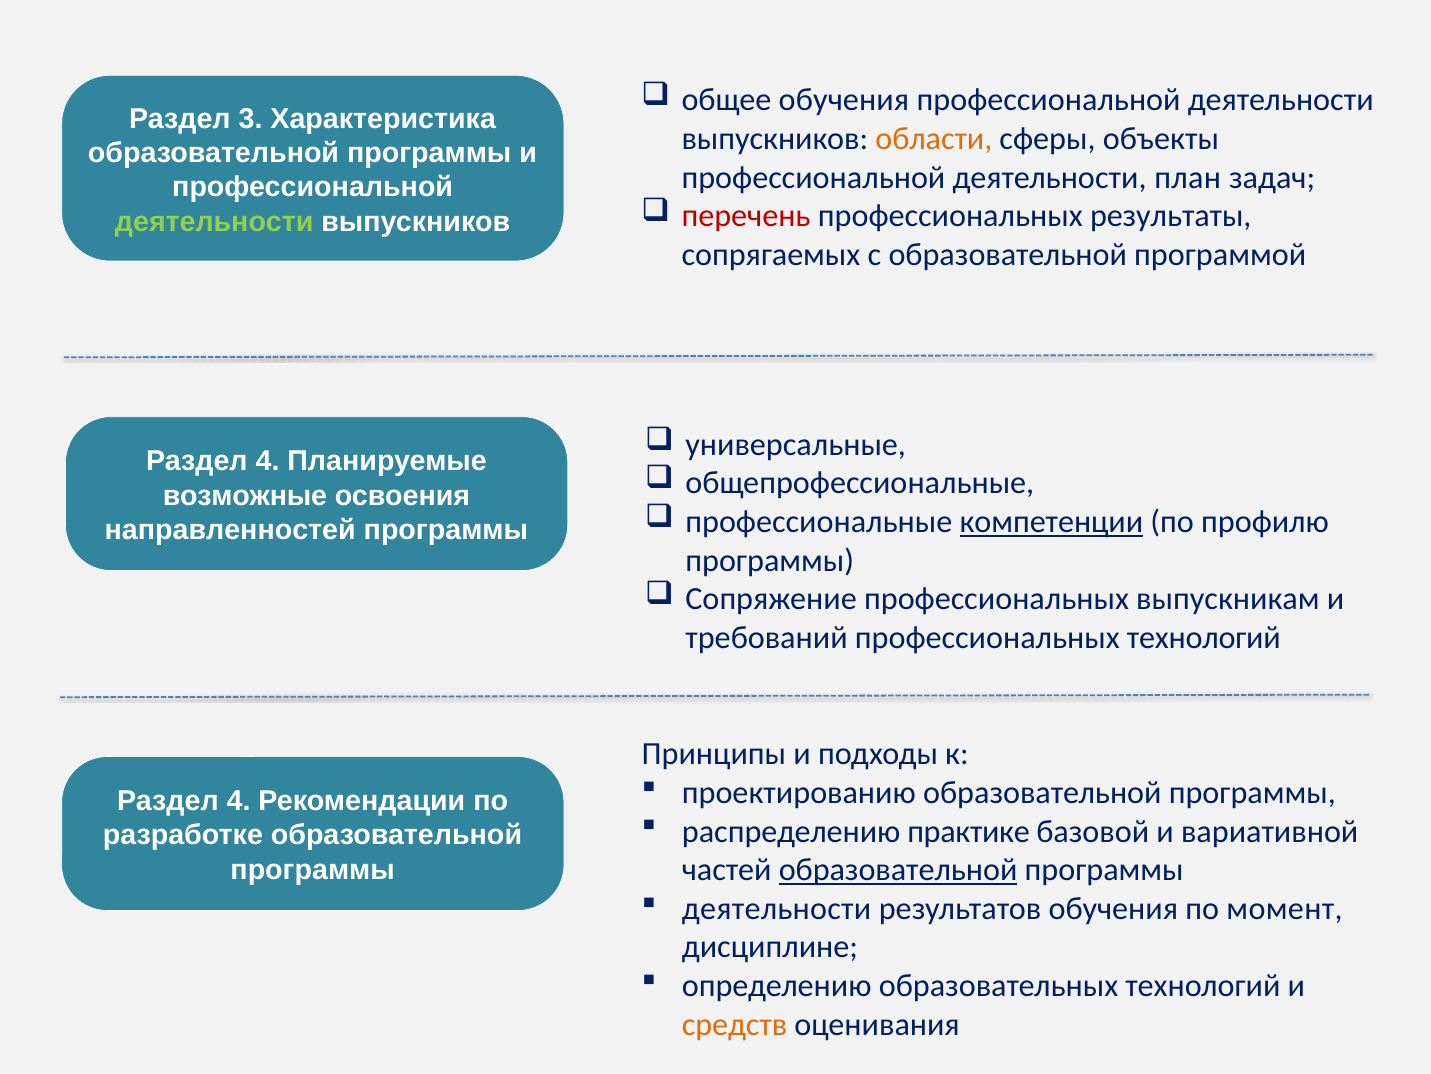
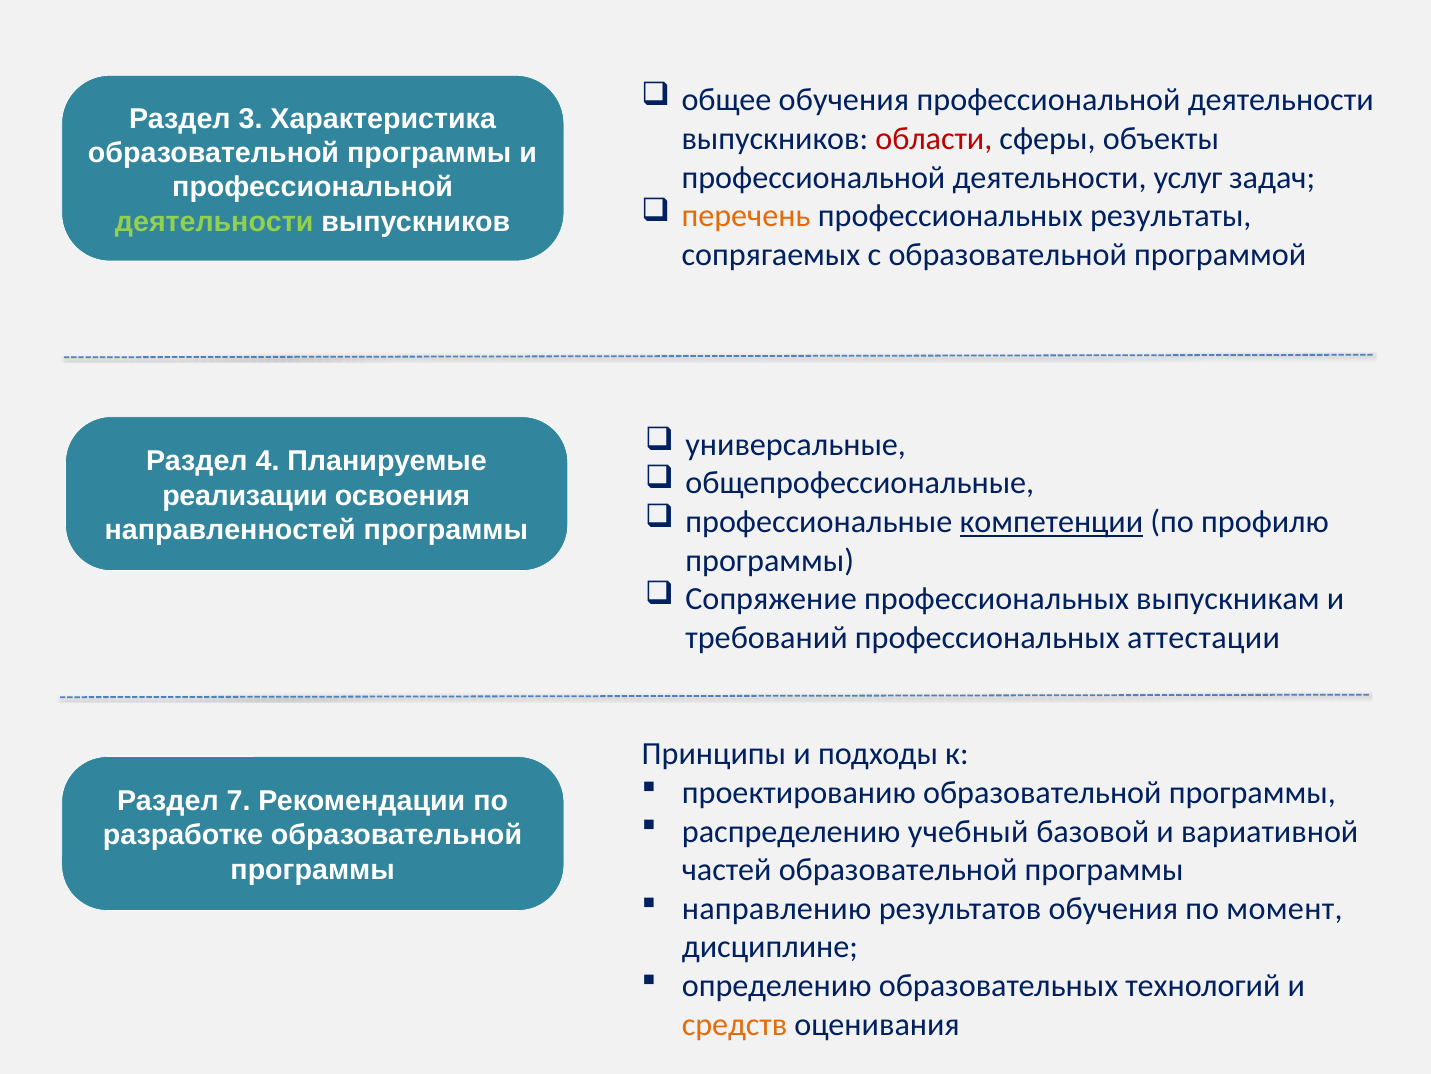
области colour: orange -> red
план: план -> услуг
перечень colour: red -> orange
возможные: возможные -> реализации
профессиональных технологий: технологий -> аттестации
4 at (239, 801): 4 -> 7
практике: практике -> учебный
образовательной at (898, 870) underline: present -> none
деятельности at (777, 908): деятельности -> направлению
